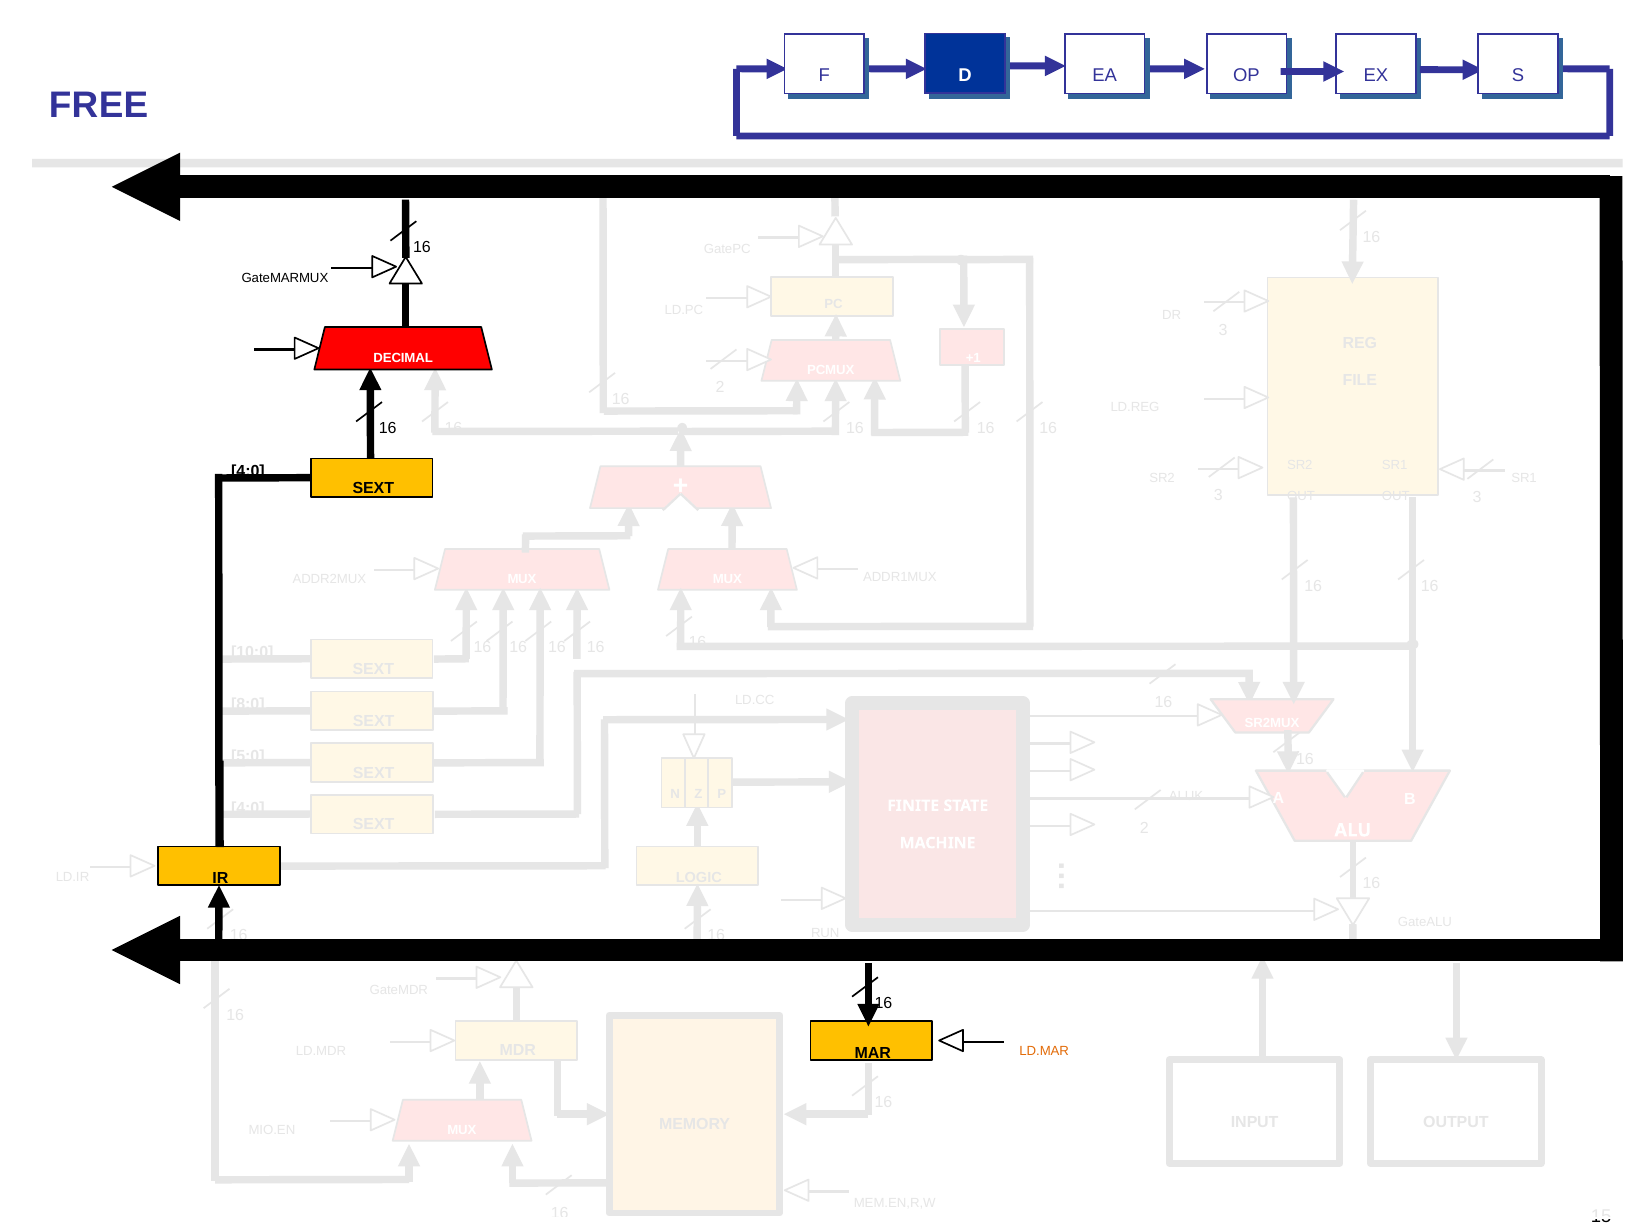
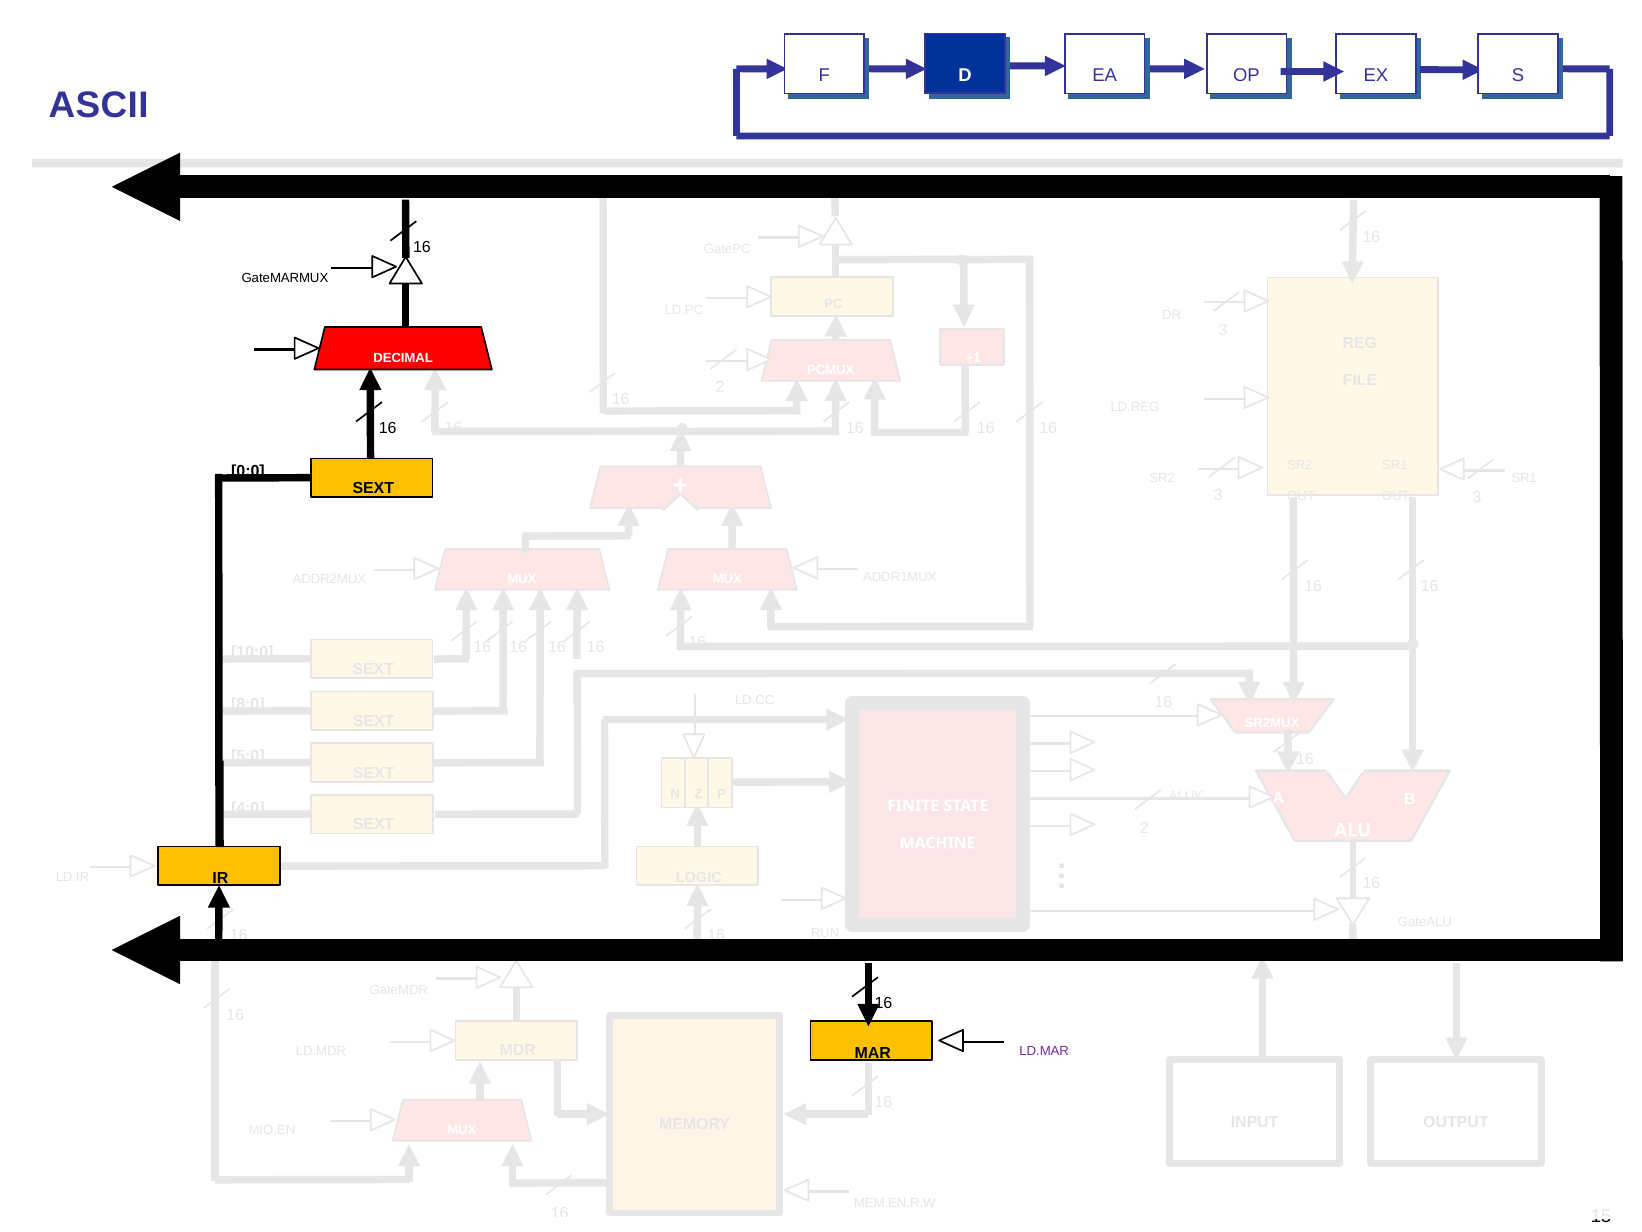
FREE: FREE -> ASCII
4:0 at (248, 471): 4:0 -> 0:0
LD.MAR colour: orange -> purple
